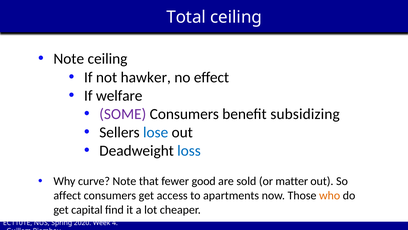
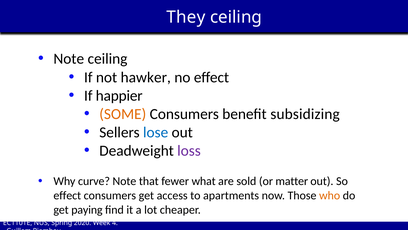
Total: Total -> They
welfare: welfare -> happier
SOME colour: purple -> orange
loss colour: blue -> purple
good: good -> what
affect at (67, 195): affect -> effect
capital: capital -> paying
